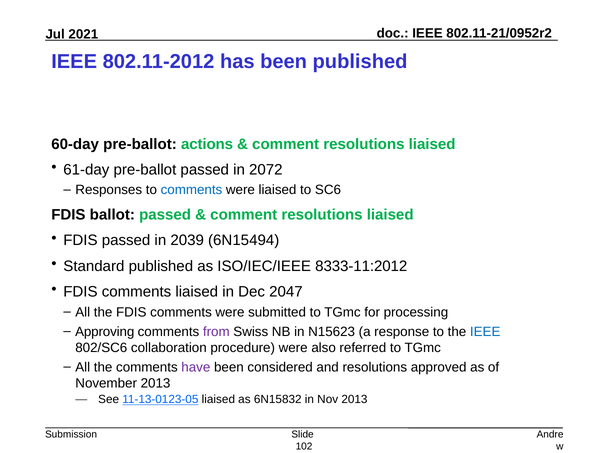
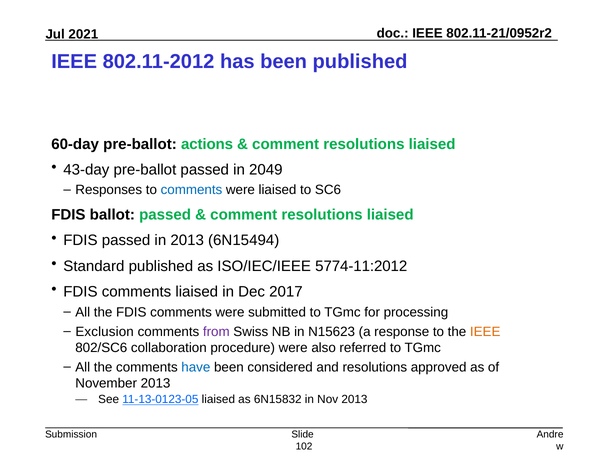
61-day: 61-day -> 43-day
2072: 2072 -> 2049
in 2039: 2039 -> 2013
8333-11:2012: 8333-11:2012 -> 5774-11:2012
2047: 2047 -> 2017
Approving: Approving -> Exclusion
IEEE at (485, 331) colour: blue -> orange
have colour: purple -> blue
